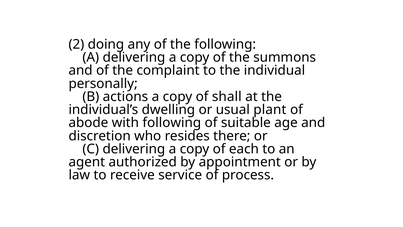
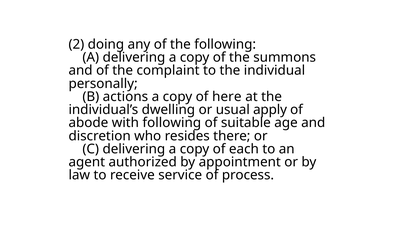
shall: shall -> here
plant: plant -> apply
